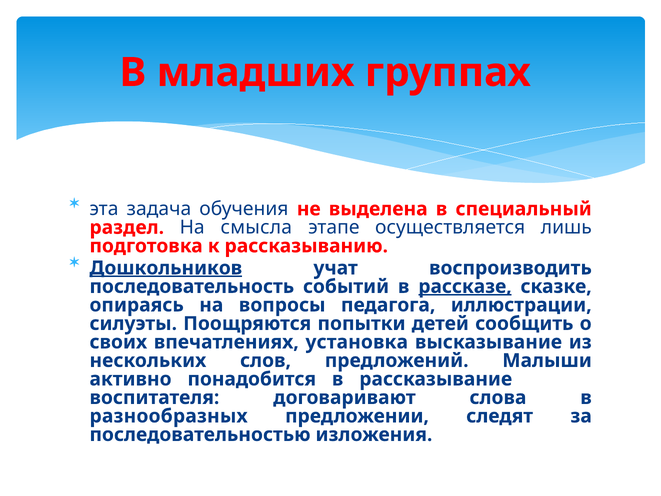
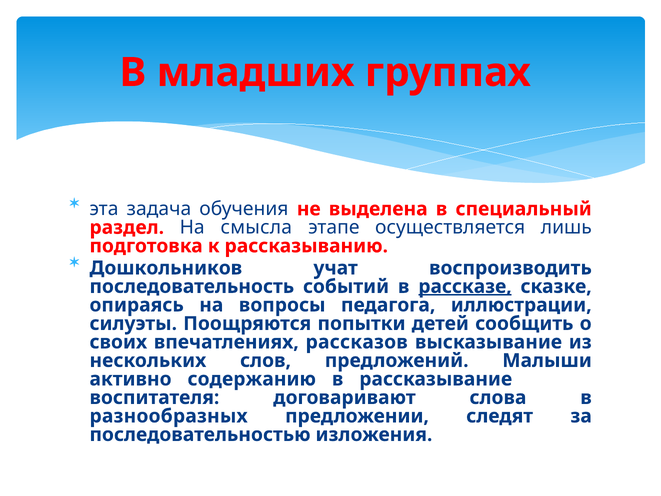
Дошкольников underline: present -> none
установка: установка -> рассказов
понадобится: понадобится -> содержанию
